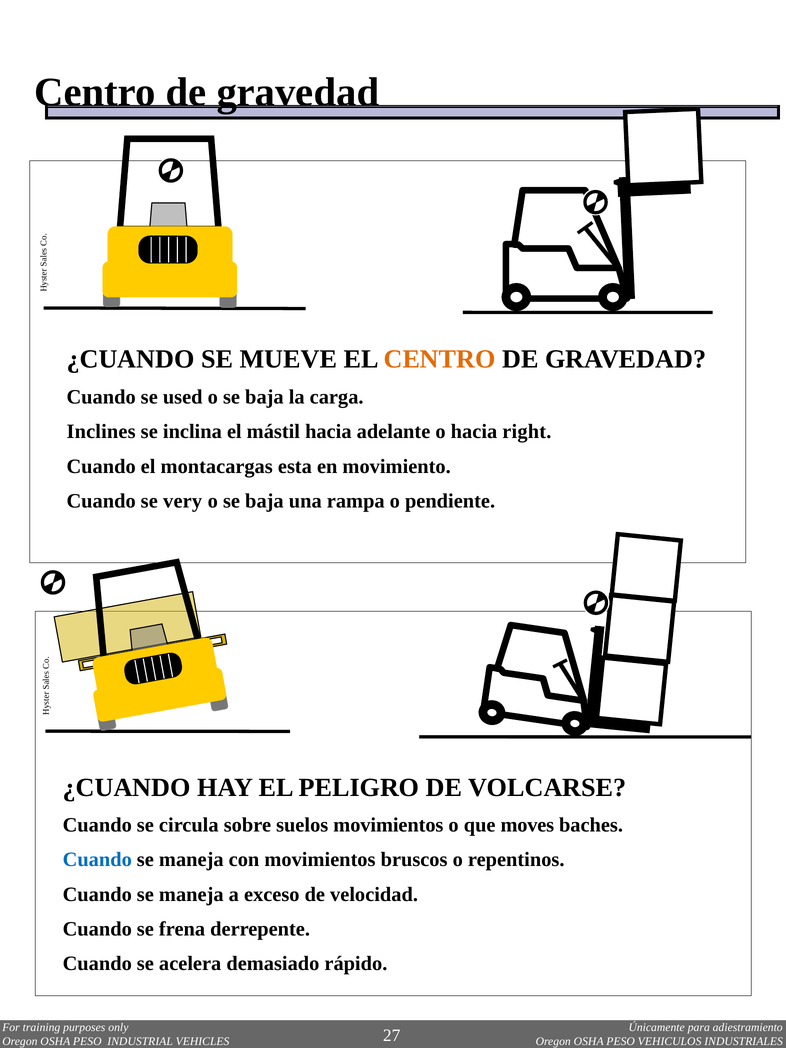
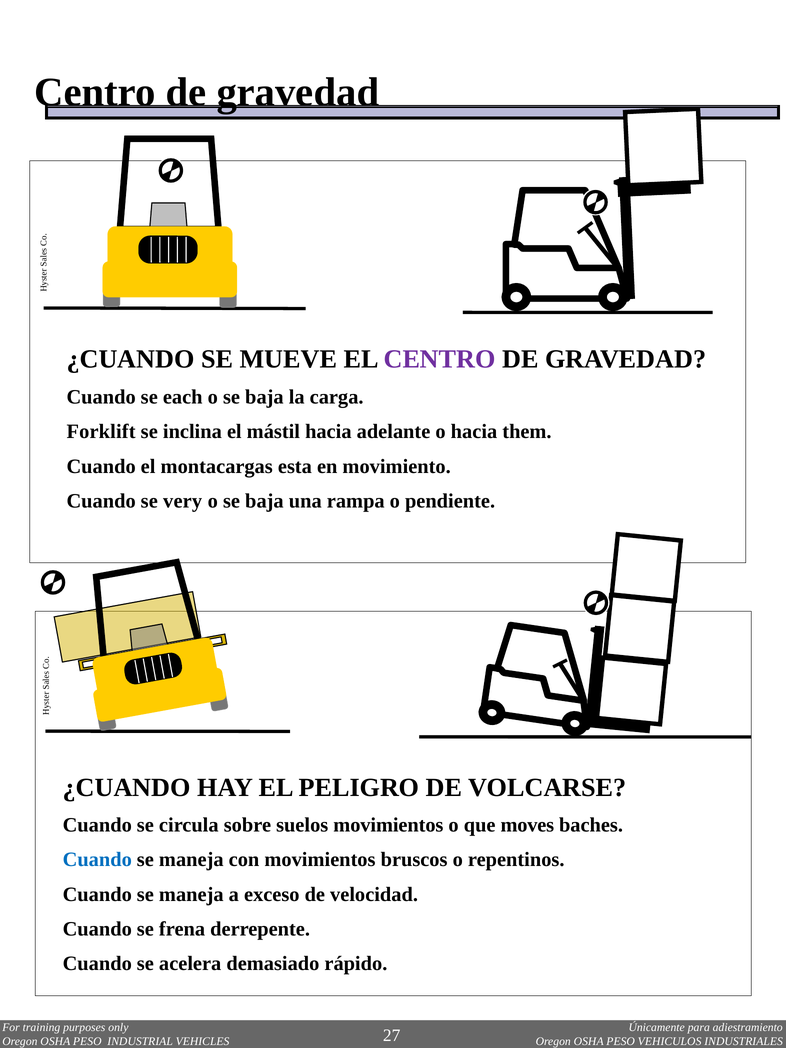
CENTRO at (440, 359) colour: orange -> purple
used: used -> each
Inclines: Inclines -> Forklift
right: right -> them
